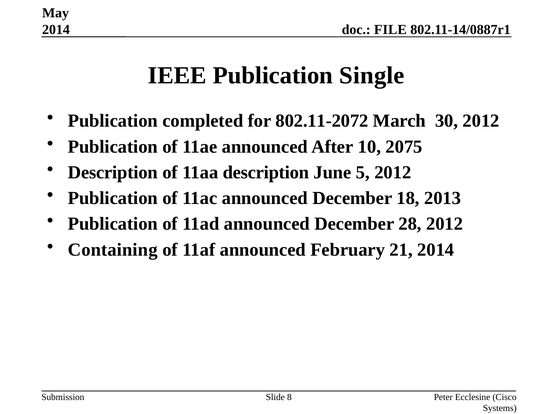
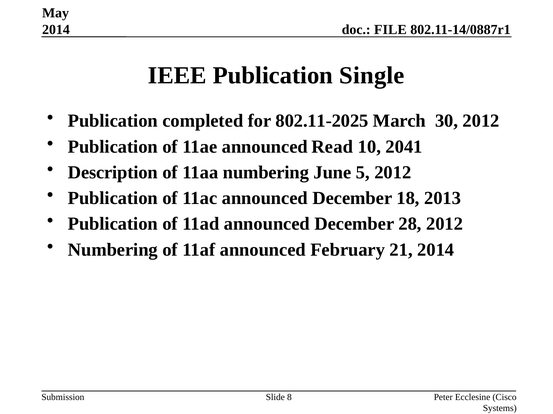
802.11-2072: 802.11-2072 -> 802.11-2025
After: After -> Read
2075: 2075 -> 2041
11aa description: description -> numbering
Containing at (113, 250): Containing -> Numbering
